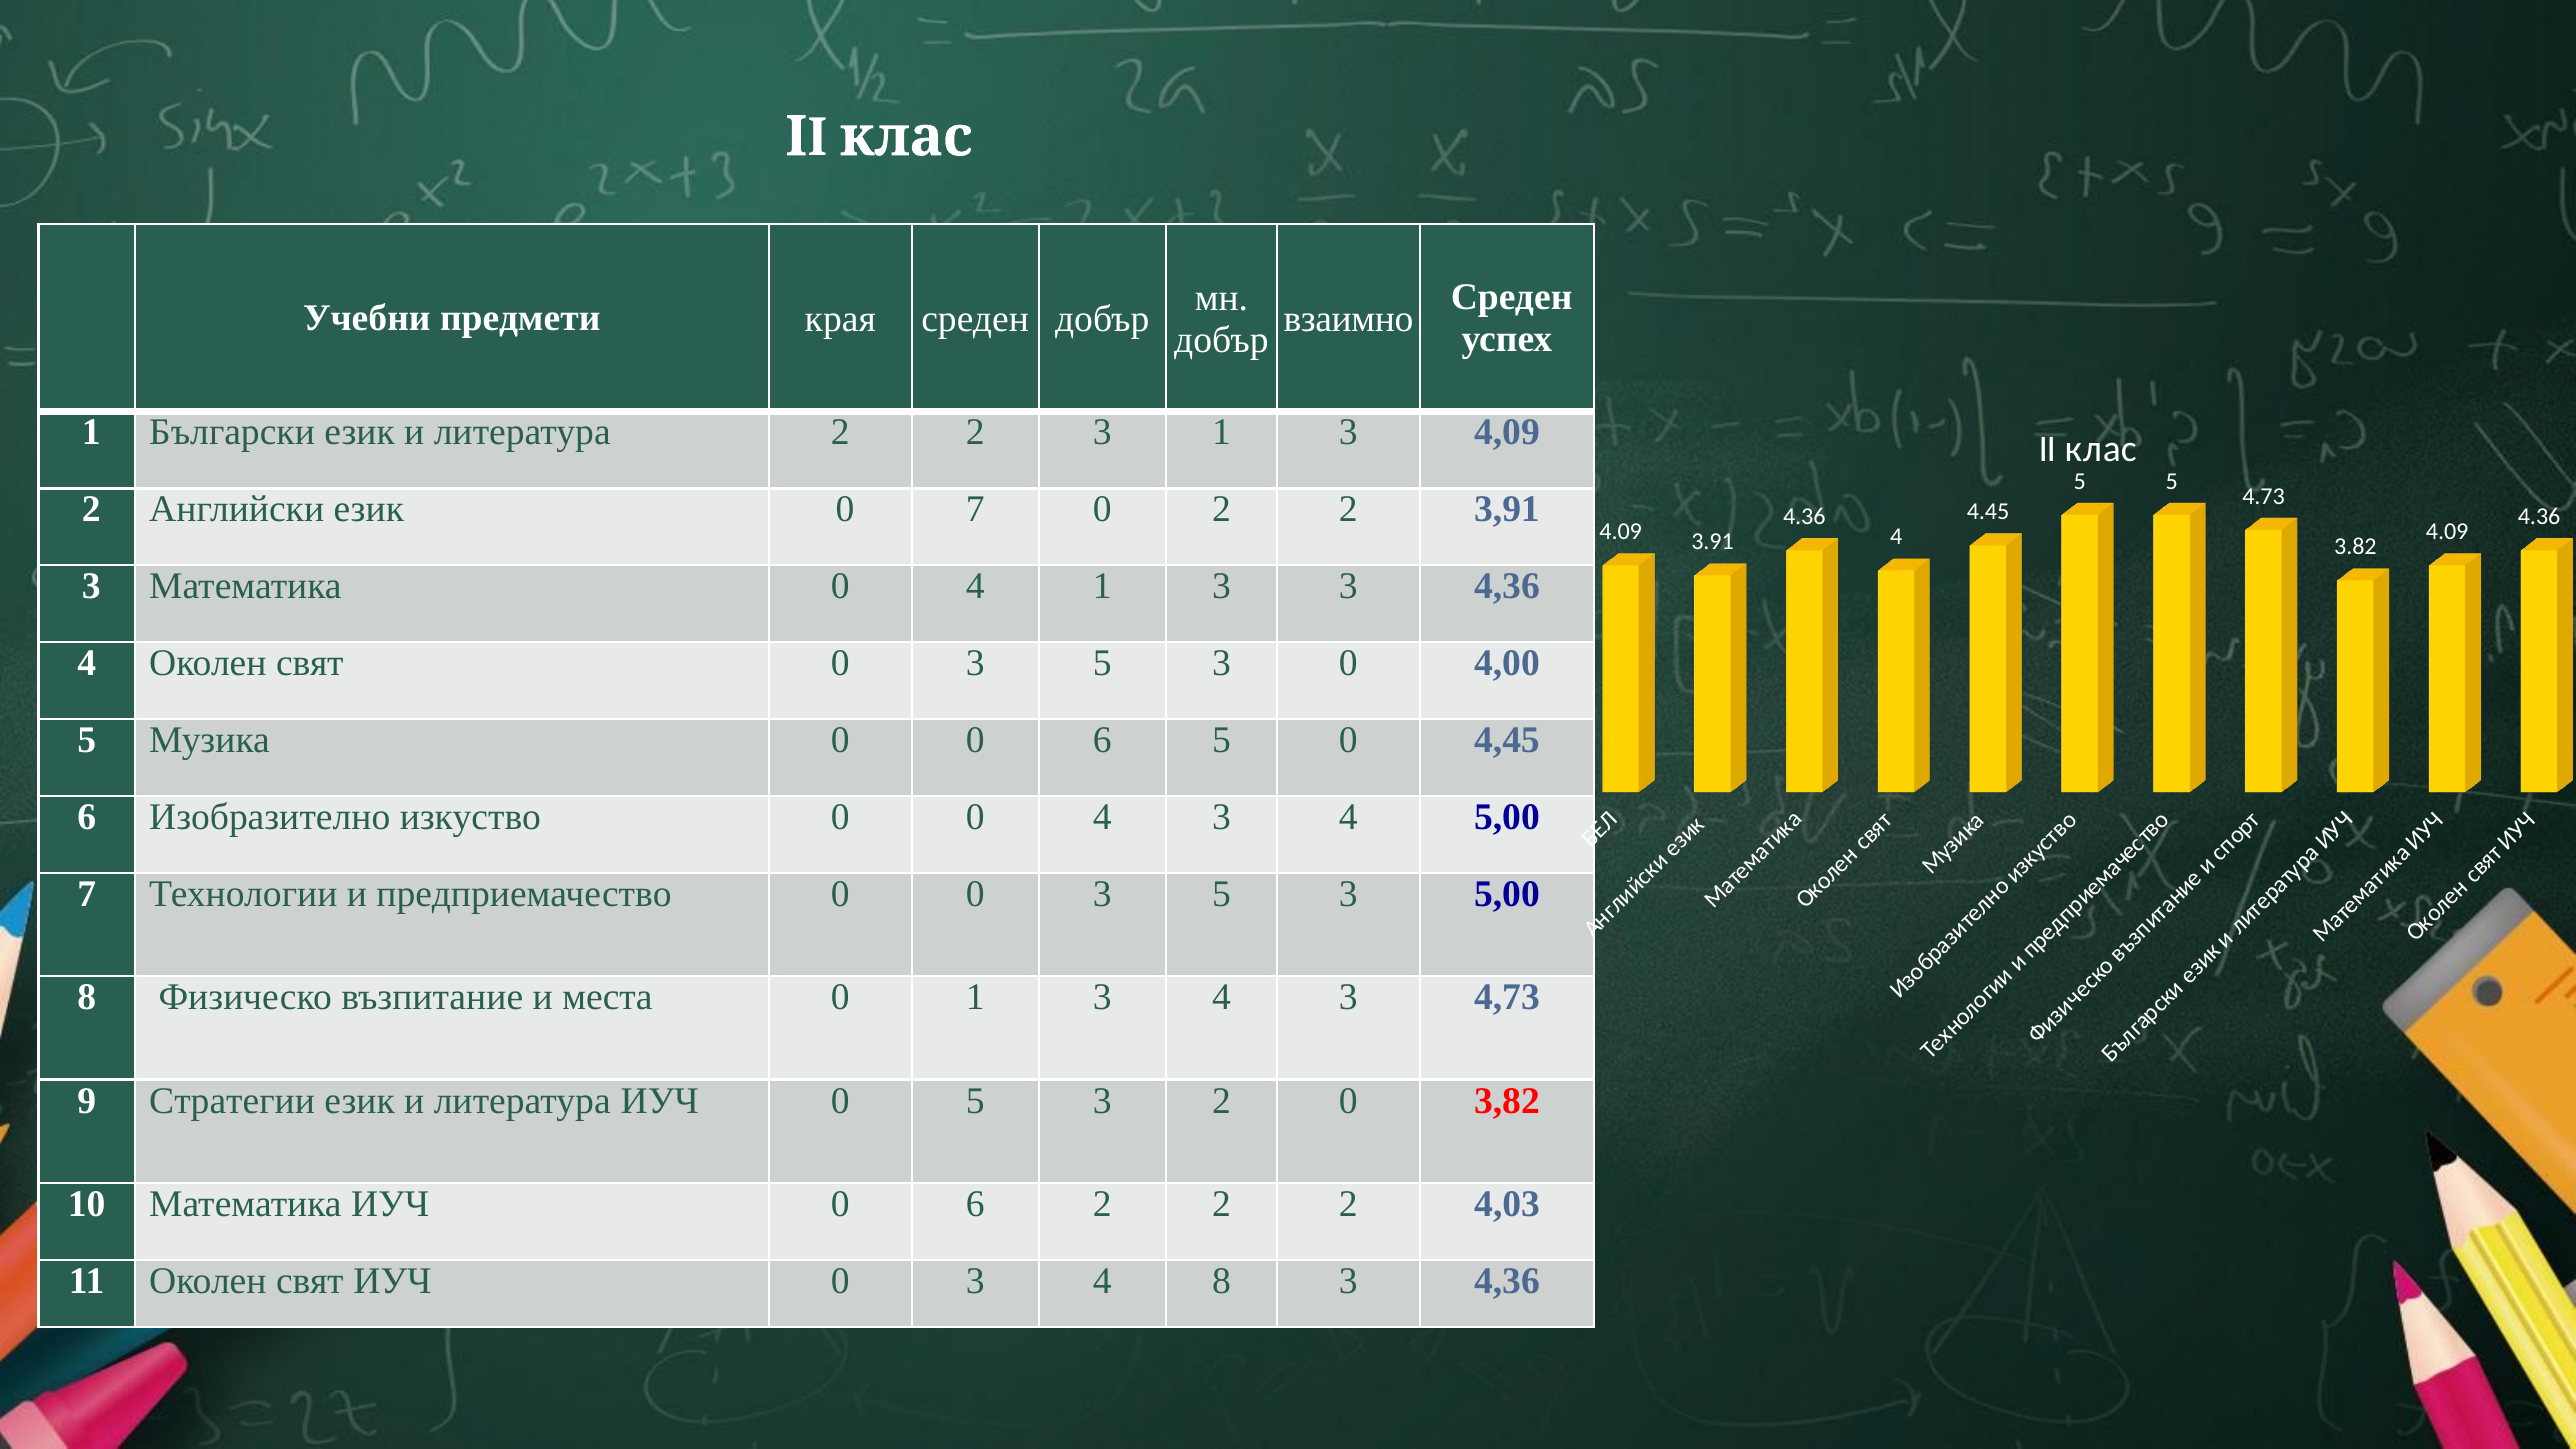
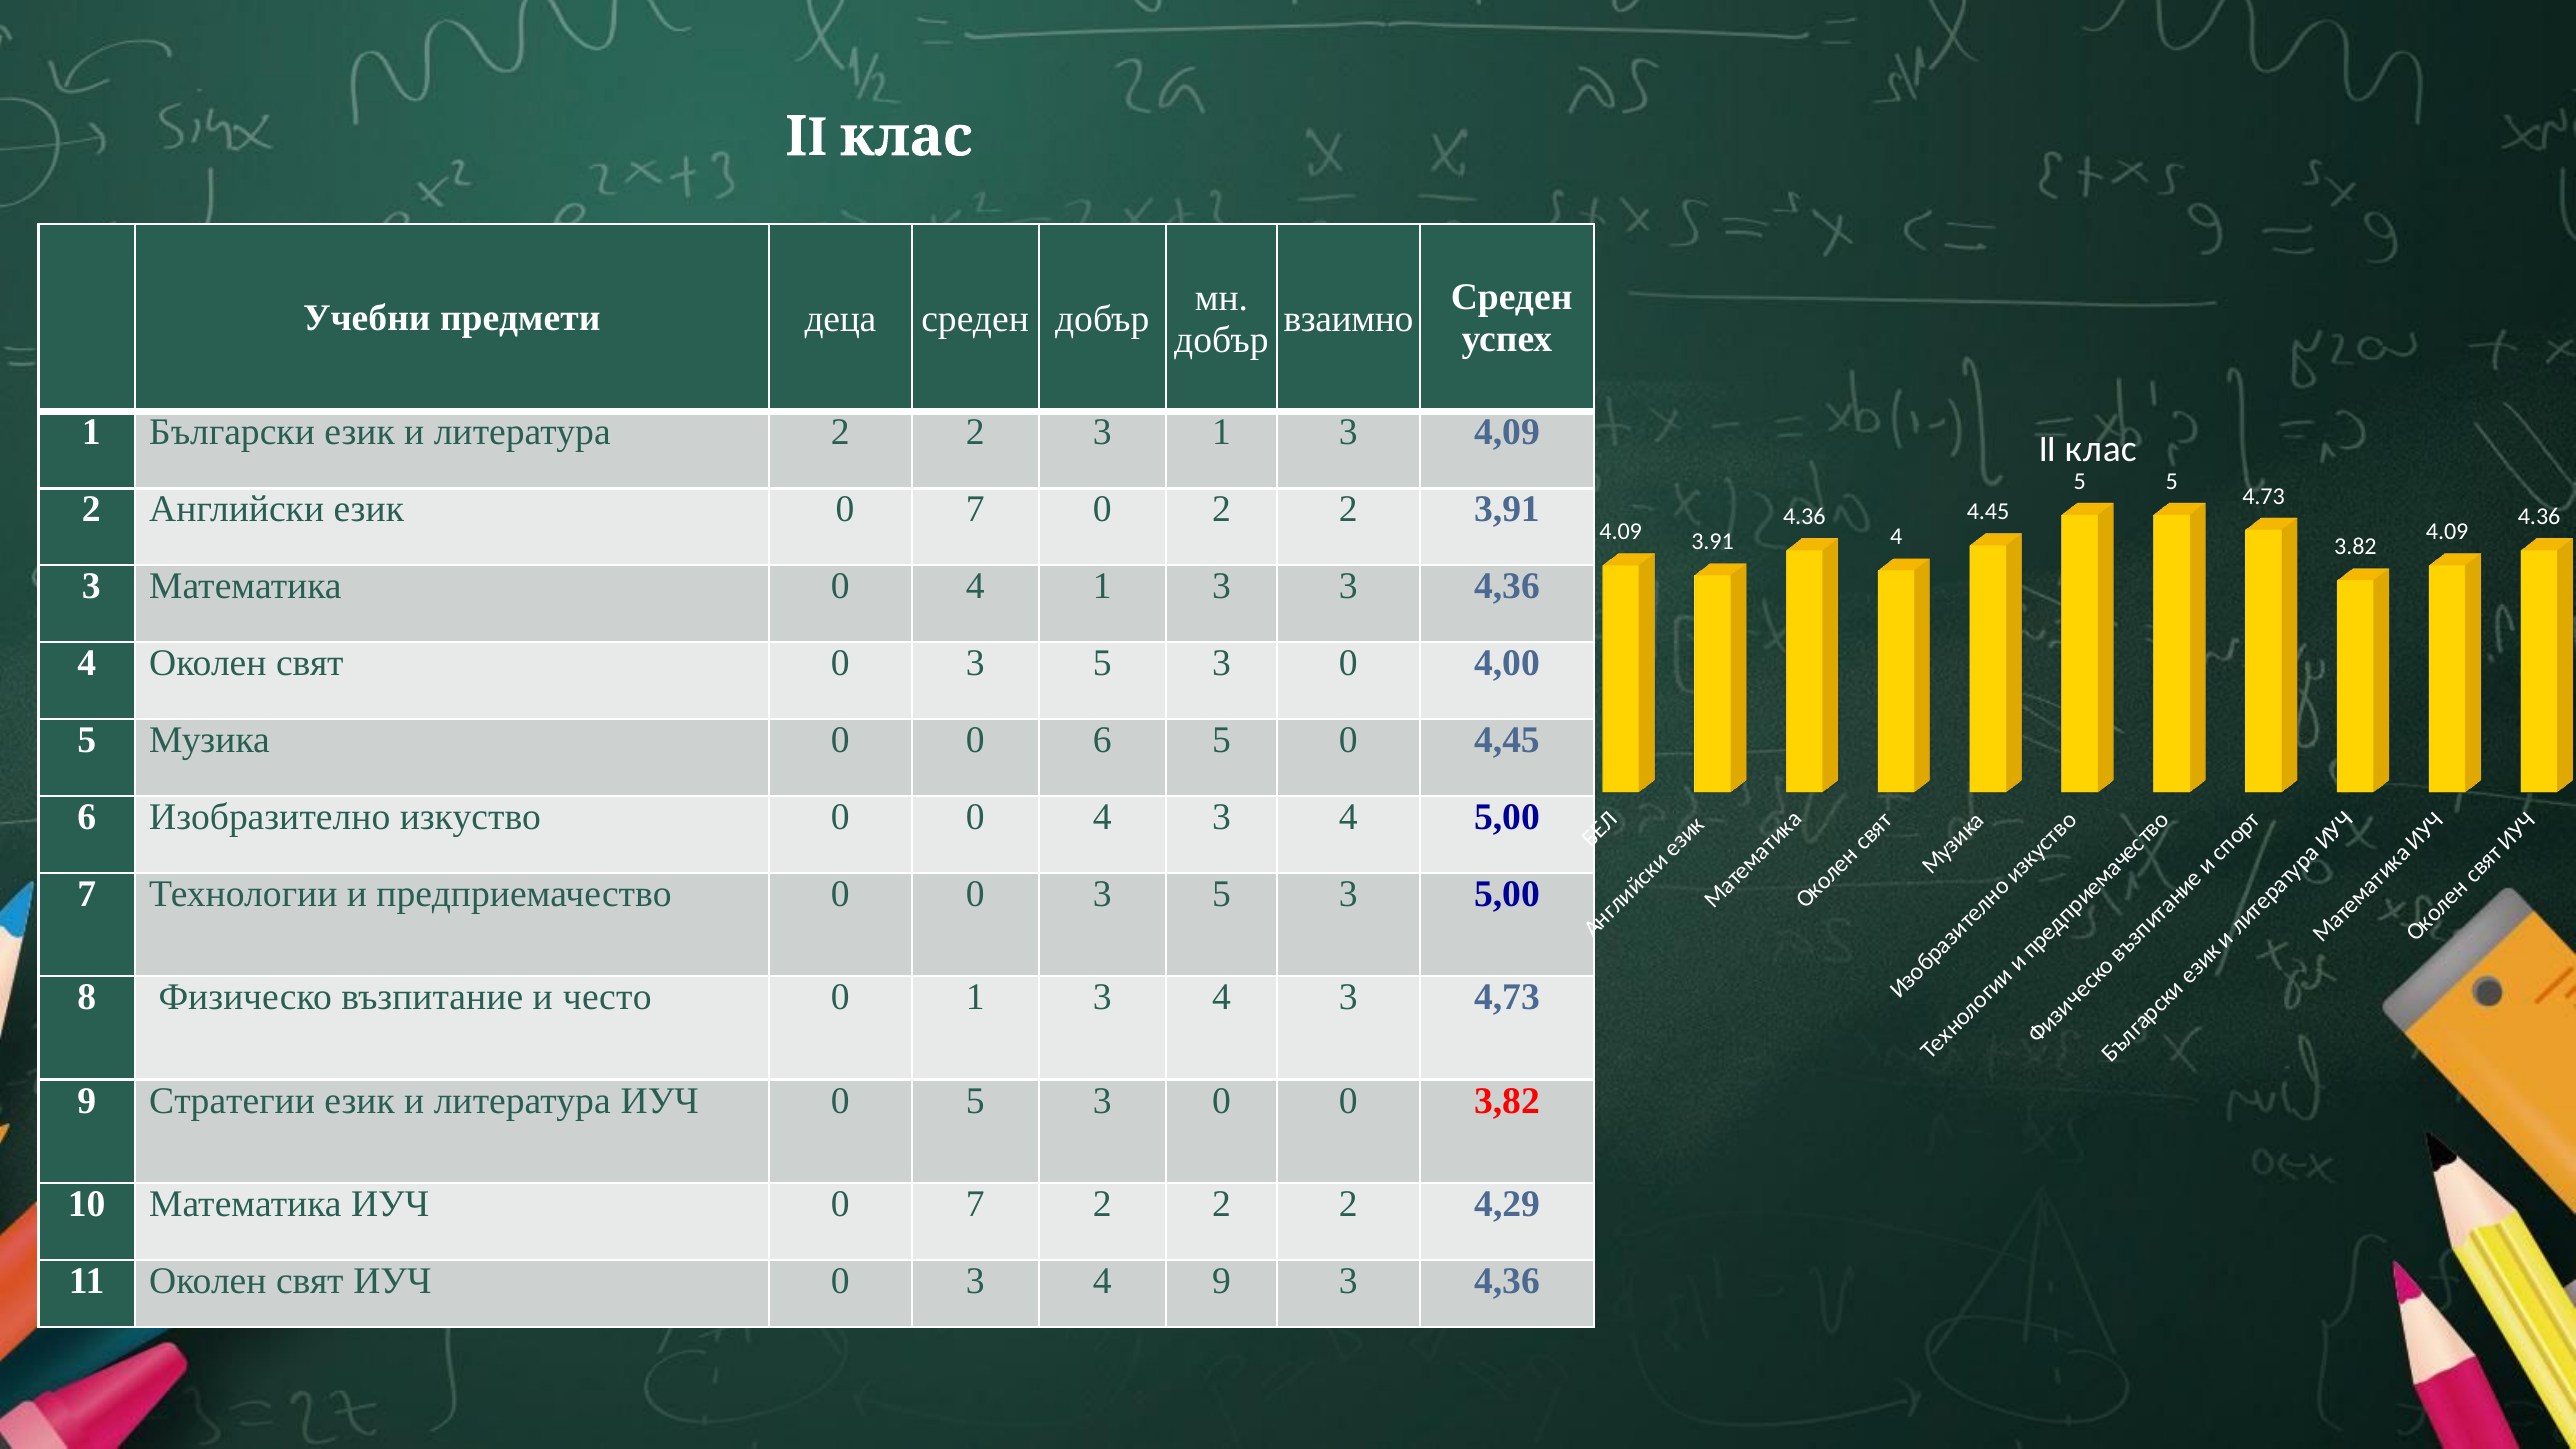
края: края -> деца
места: места -> често
0 5 3 2: 2 -> 0
ИУЧ 0 6: 6 -> 7
4,03: 4,03 -> 4,29
4 8: 8 -> 9
